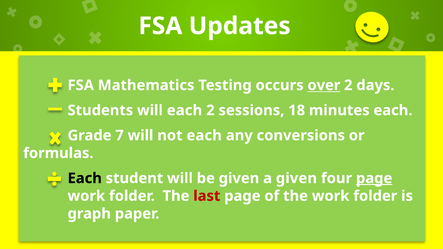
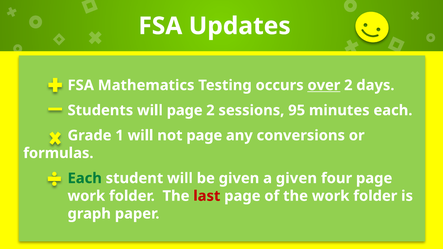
will each: each -> page
18: 18 -> 95
7: 7 -> 1
not each: each -> page
Each at (85, 178) colour: black -> green
page at (374, 178) underline: present -> none
